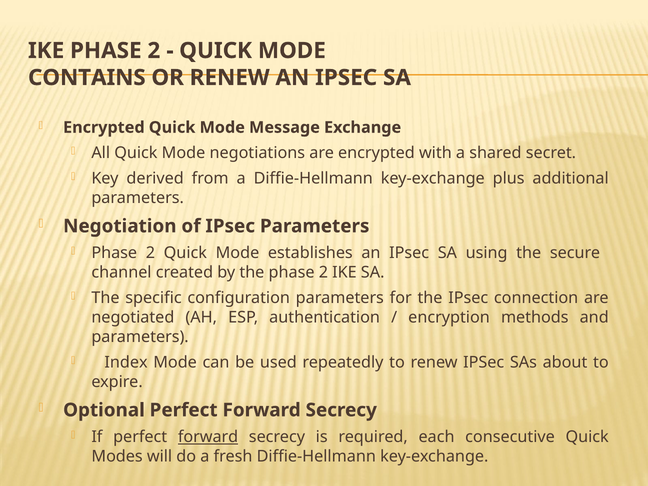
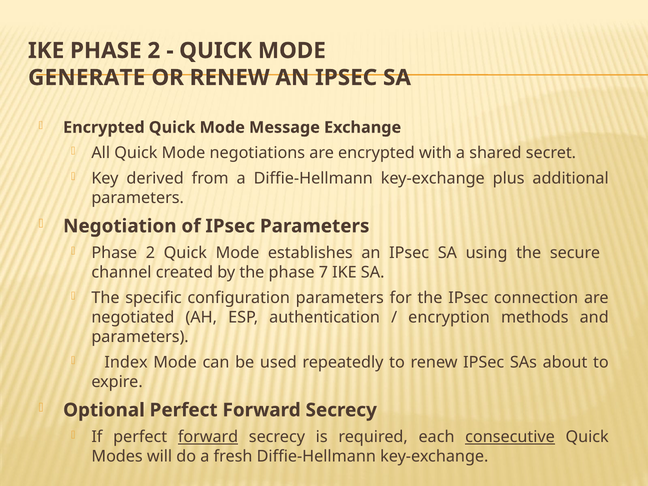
CONTAINS: CONTAINS -> GENERATE
the phase 2: 2 -> 7
consecutive underline: none -> present
